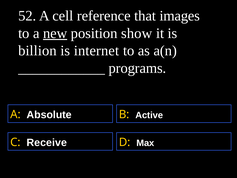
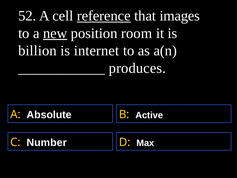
reference underline: none -> present
show: show -> room
programs: programs -> produces
Receive: Receive -> Number
